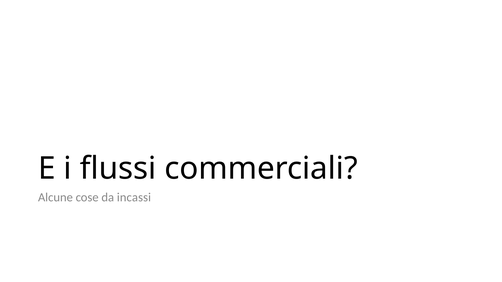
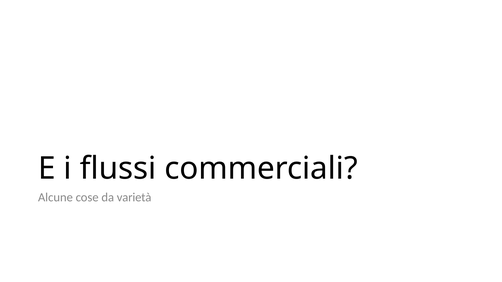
incassi: incassi -> varietà
